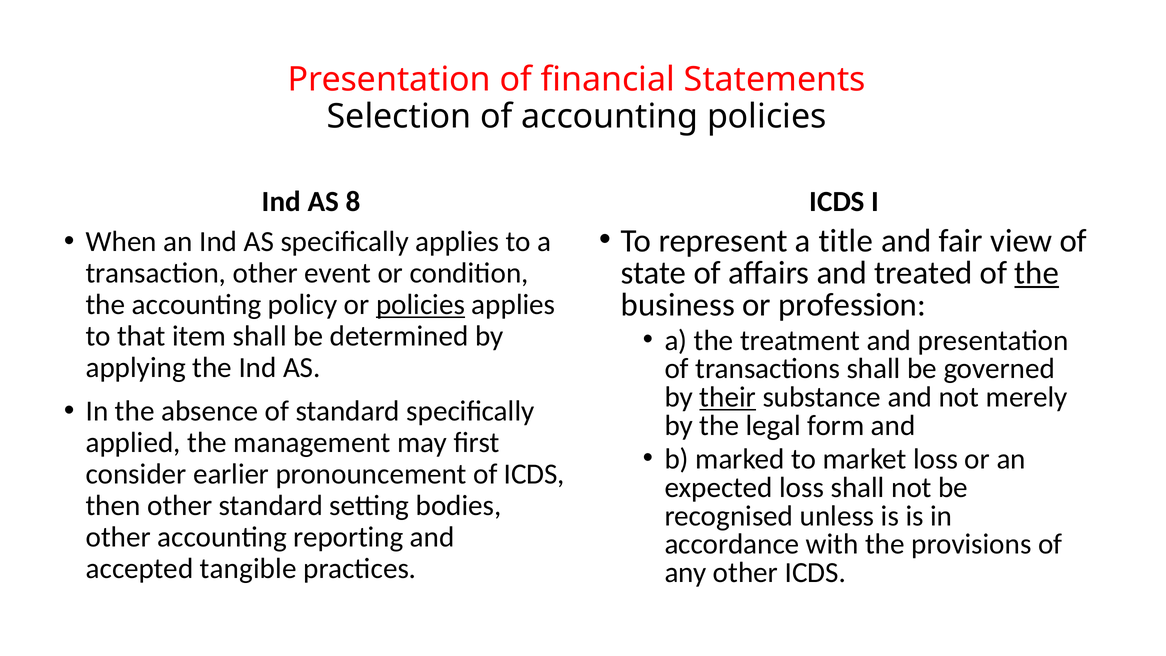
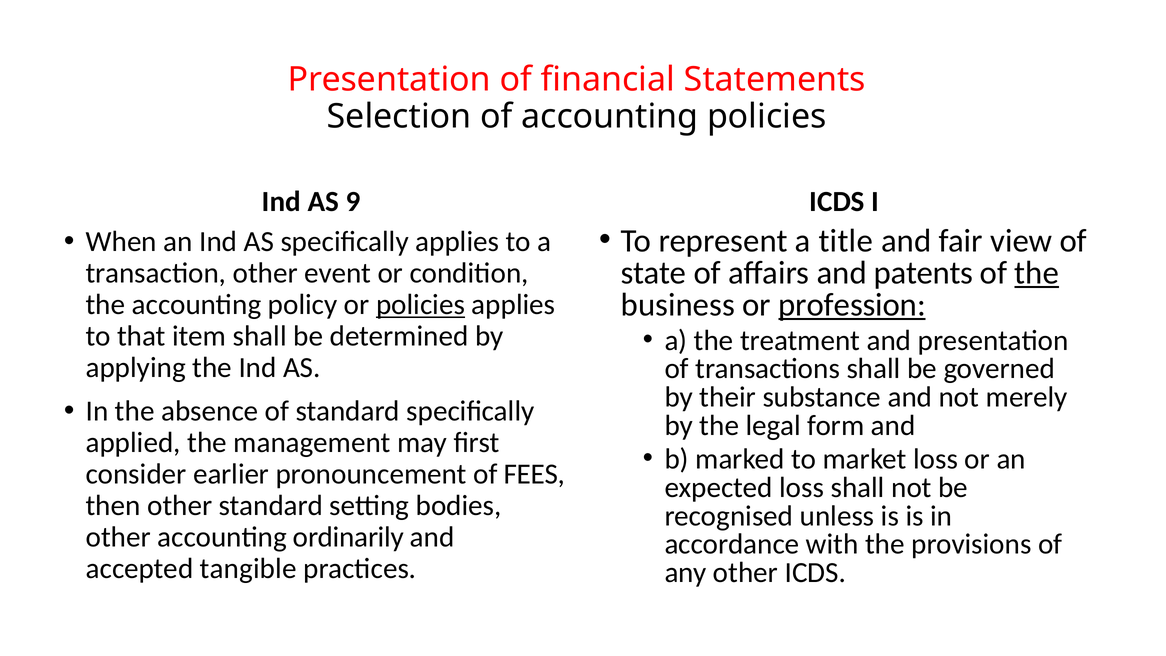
8: 8 -> 9
treated: treated -> patents
profession underline: none -> present
their underline: present -> none
of ICDS: ICDS -> FEES
reporting: reporting -> ordinarily
